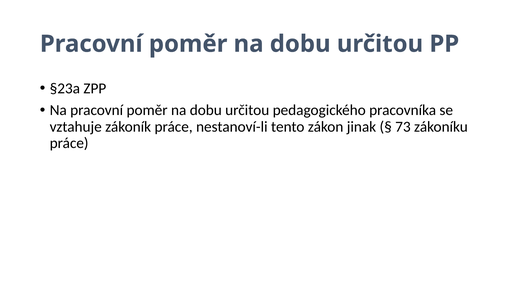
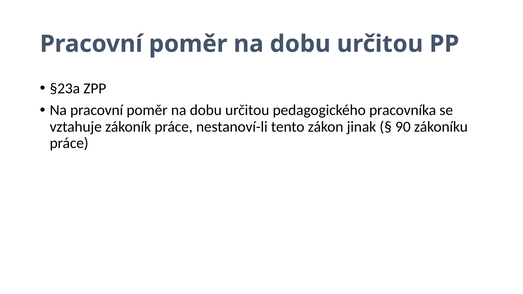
73: 73 -> 90
